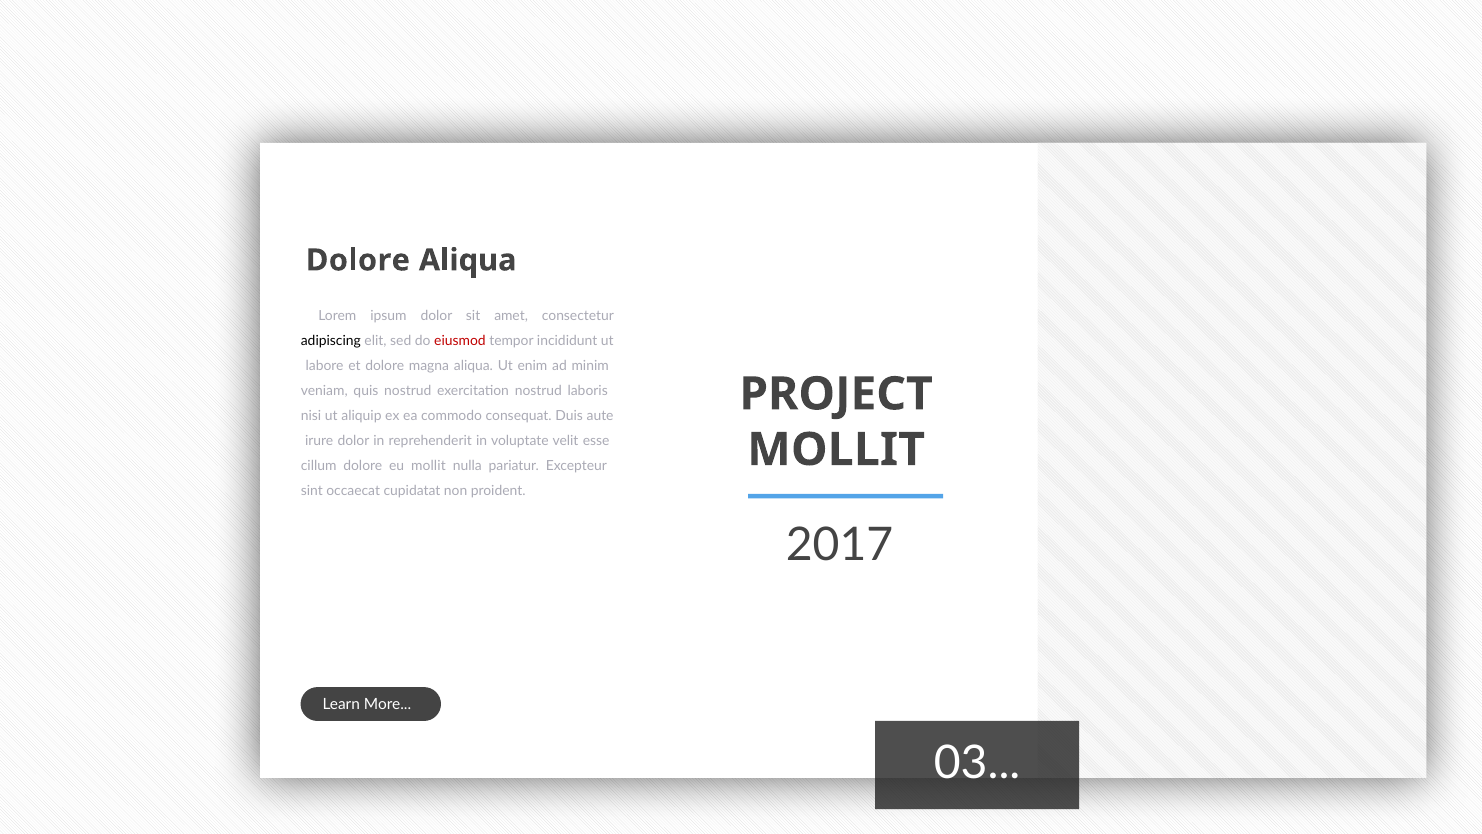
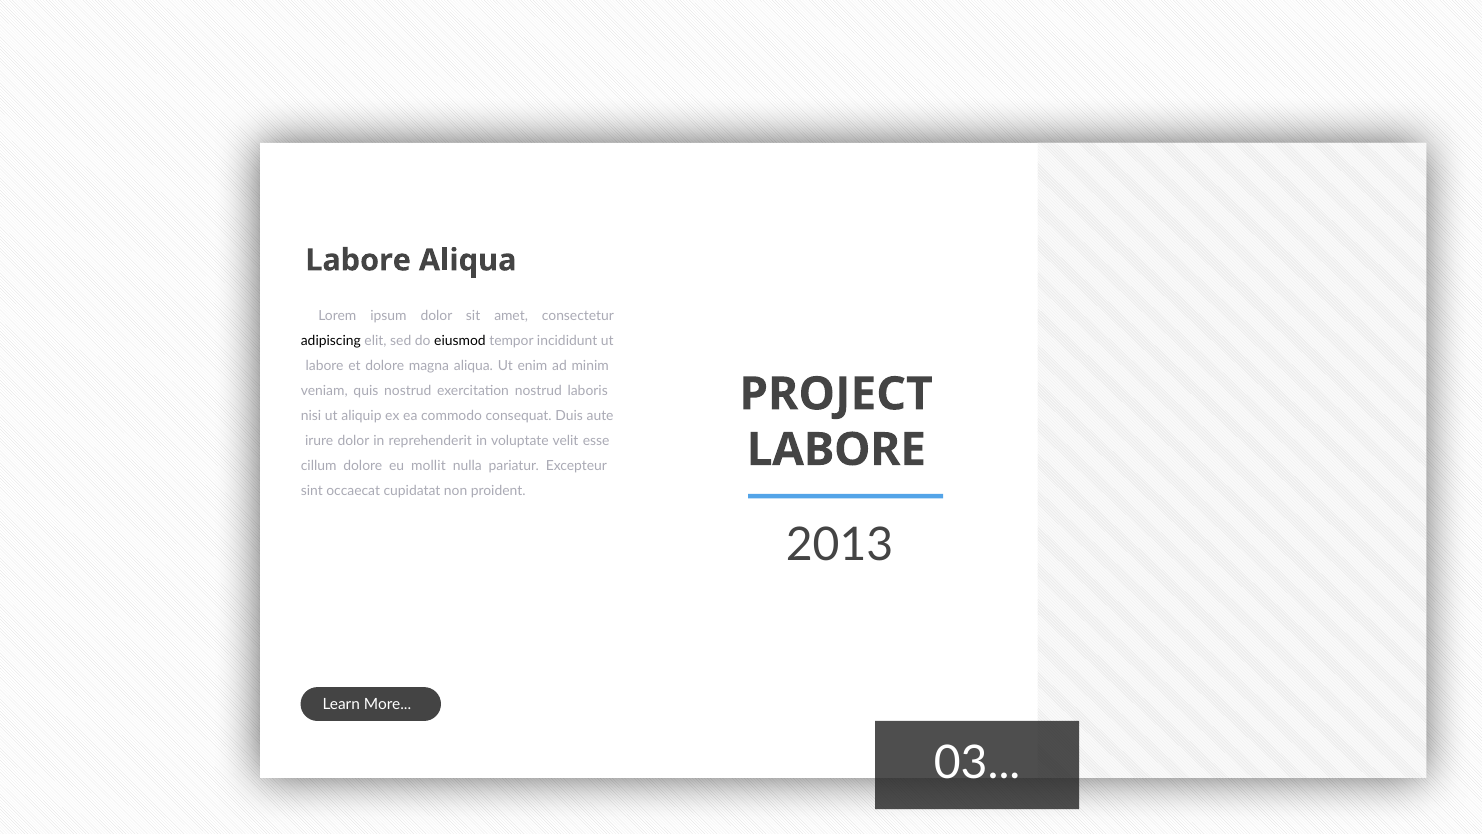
Dolore at (358, 260): Dolore -> Labore
eiusmod colour: red -> black
MOLLIT at (836, 450): MOLLIT -> LABORE
2017: 2017 -> 2013
